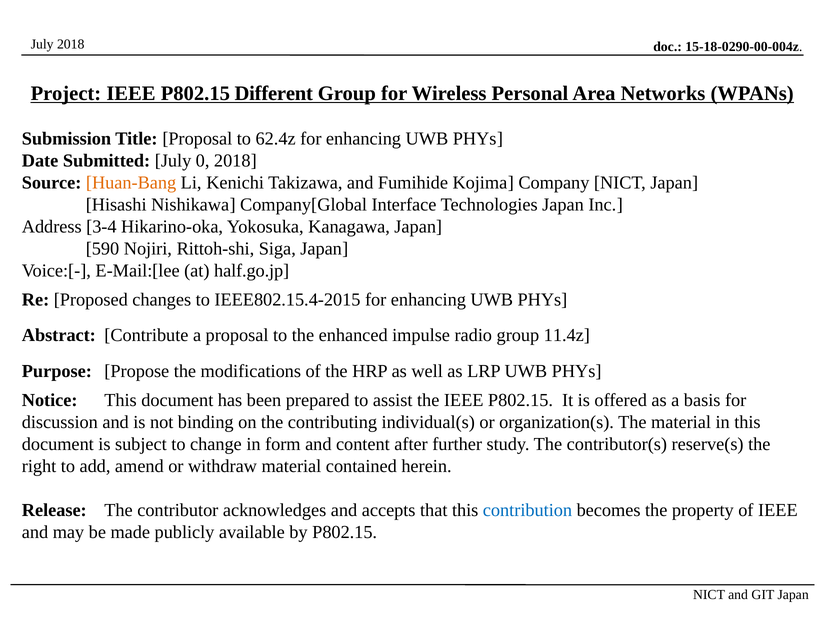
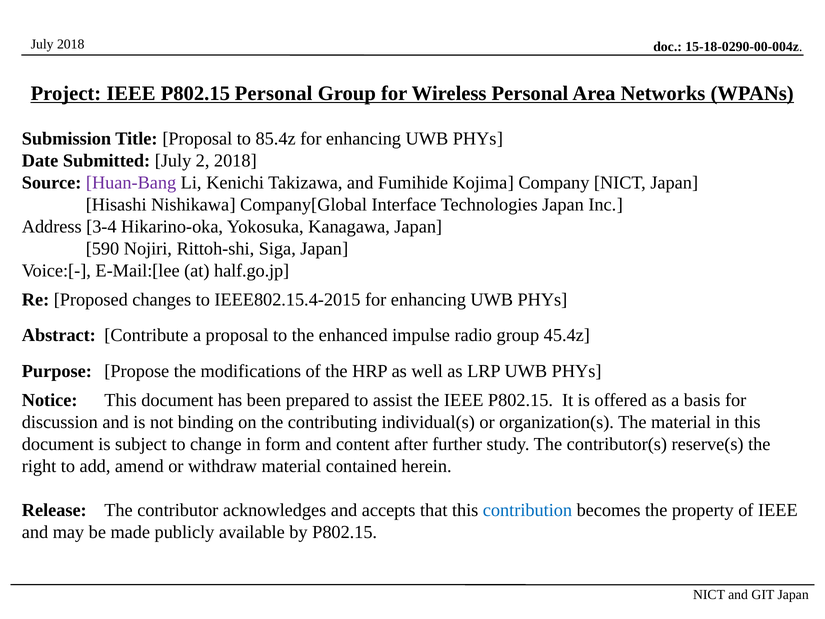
P802.15 Different: Different -> Personal
62.4z: 62.4z -> 85.4z
0: 0 -> 2
Huan-Bang colour: orange -> purple
11.4z: 11.4z -> 45.4z
